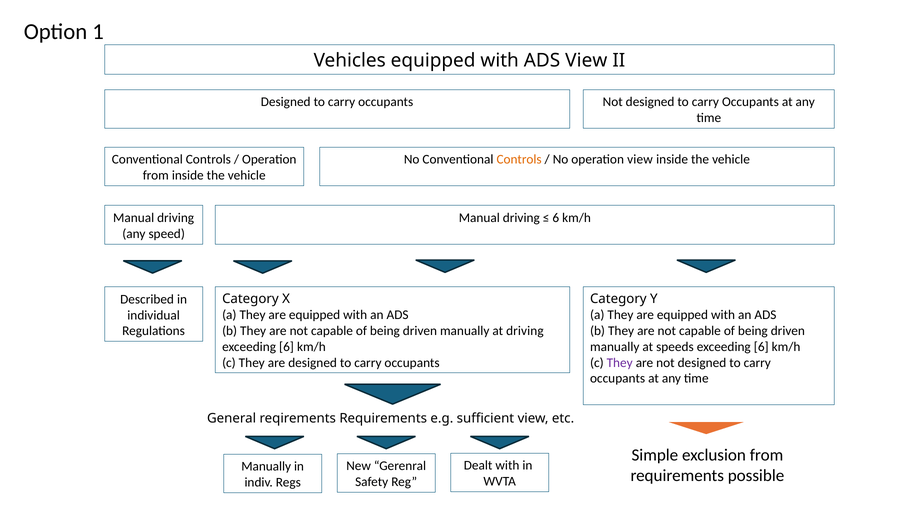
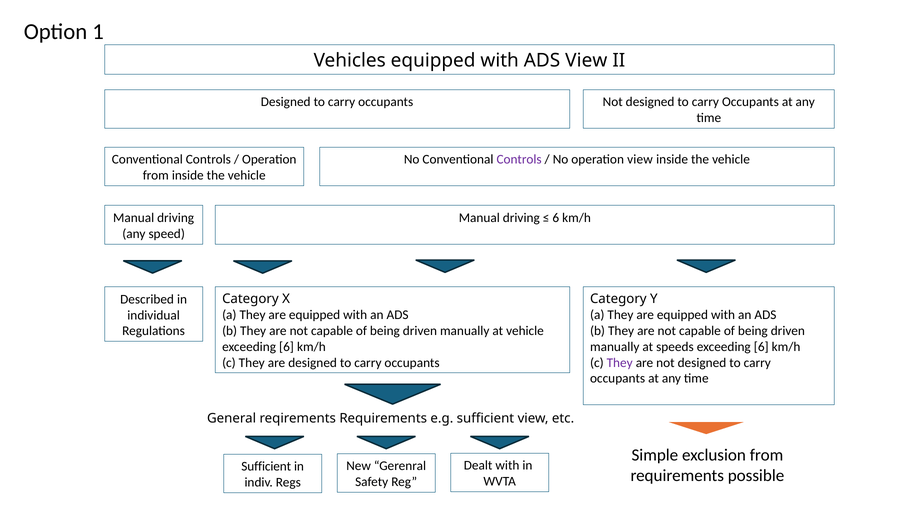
Controls at (519, 159) colour: orange -> purple
at driving: driving -> vehicle
Manually at (266, 466): Manually -> Sufficient
